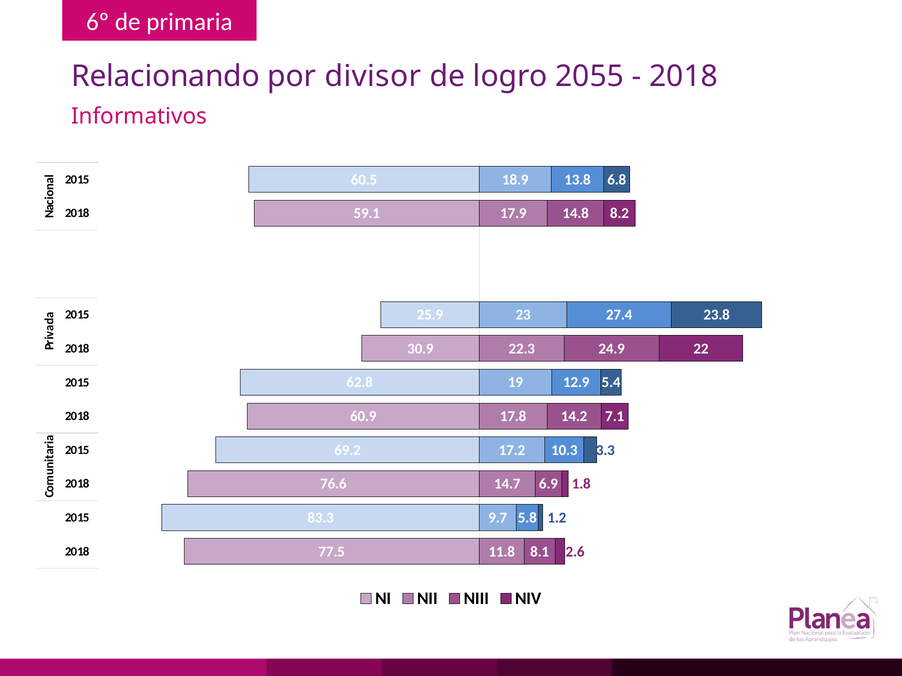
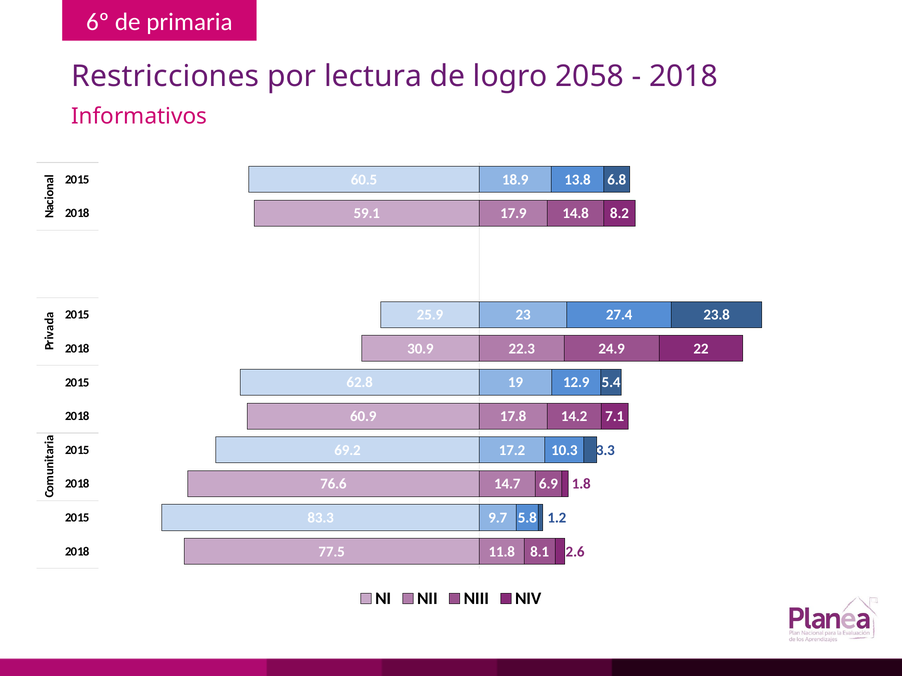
Relacionando: Relacionando -> Restricciones
divisor: divisor -> lectura
2055: 2055 -> 2058
